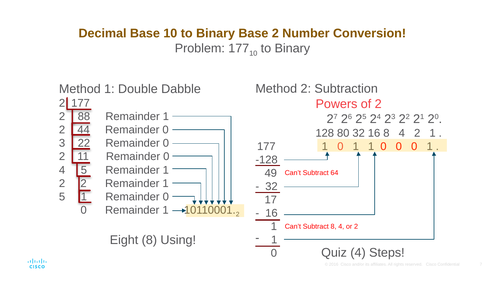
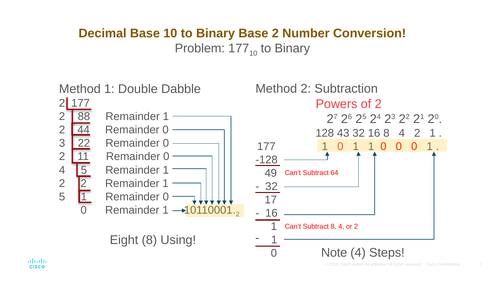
80: 80 -> 43
Quiz: Quiz -> Note
